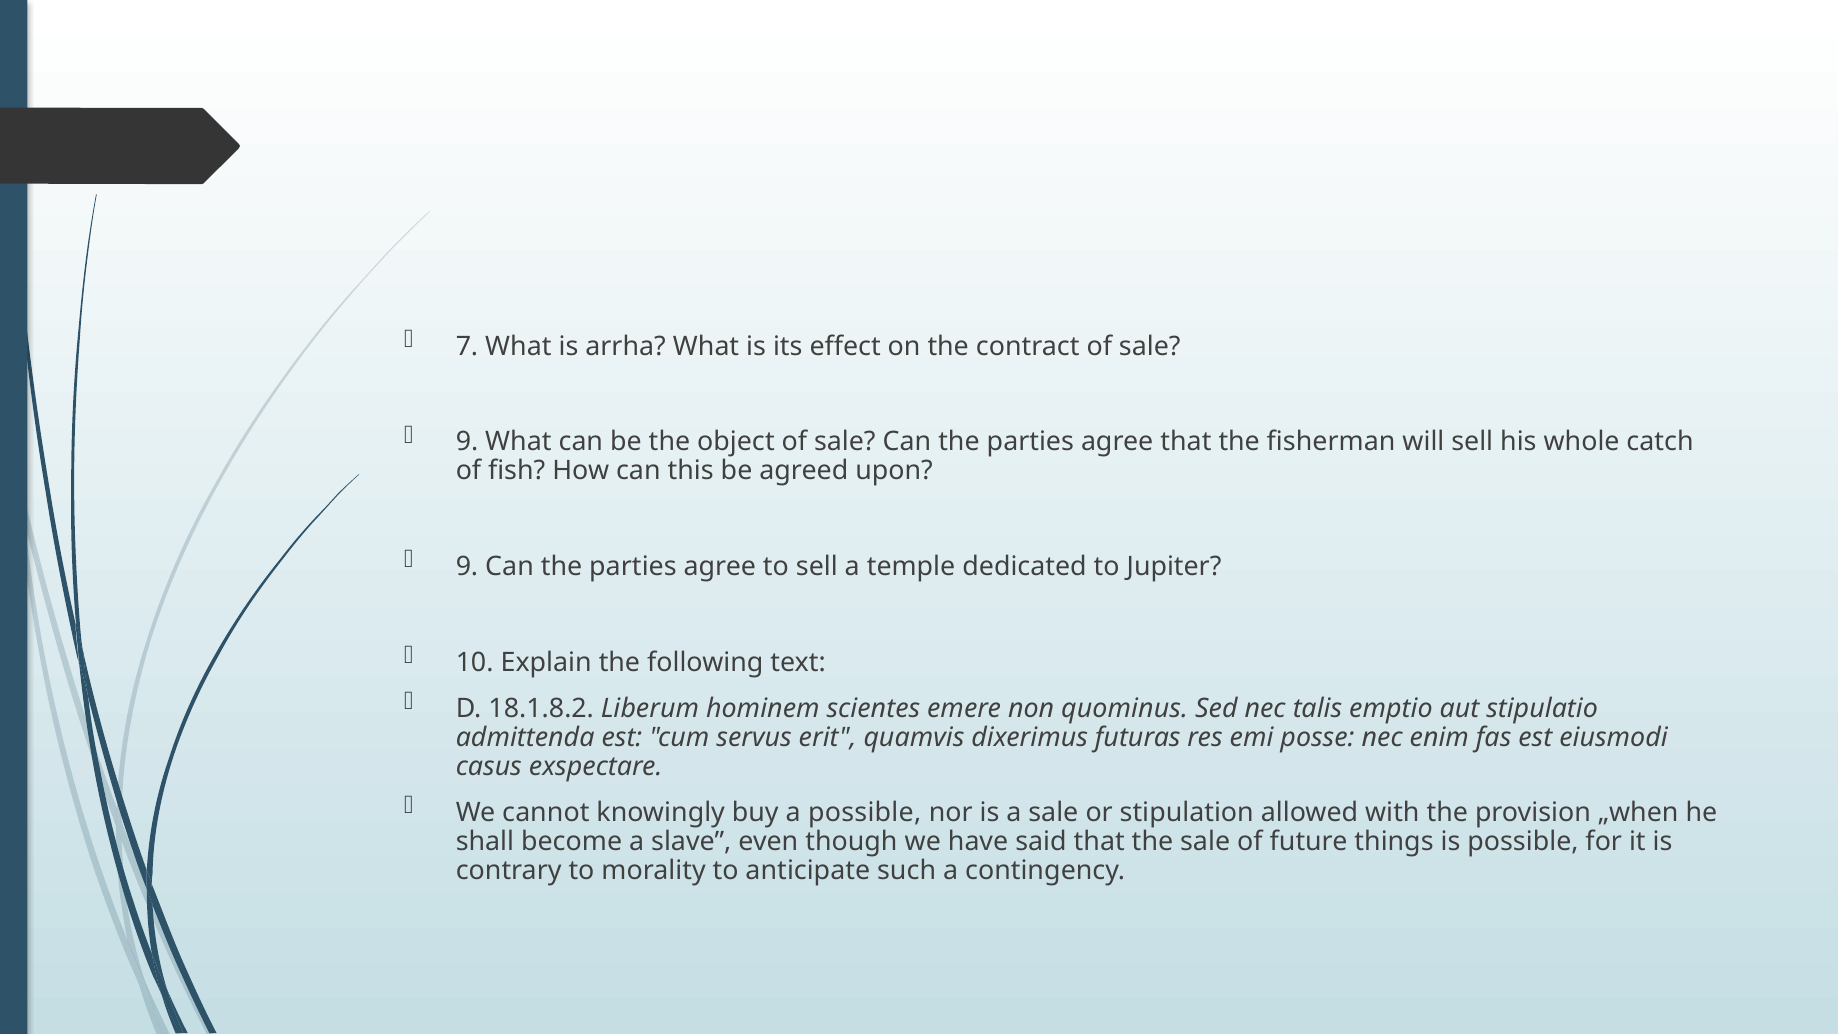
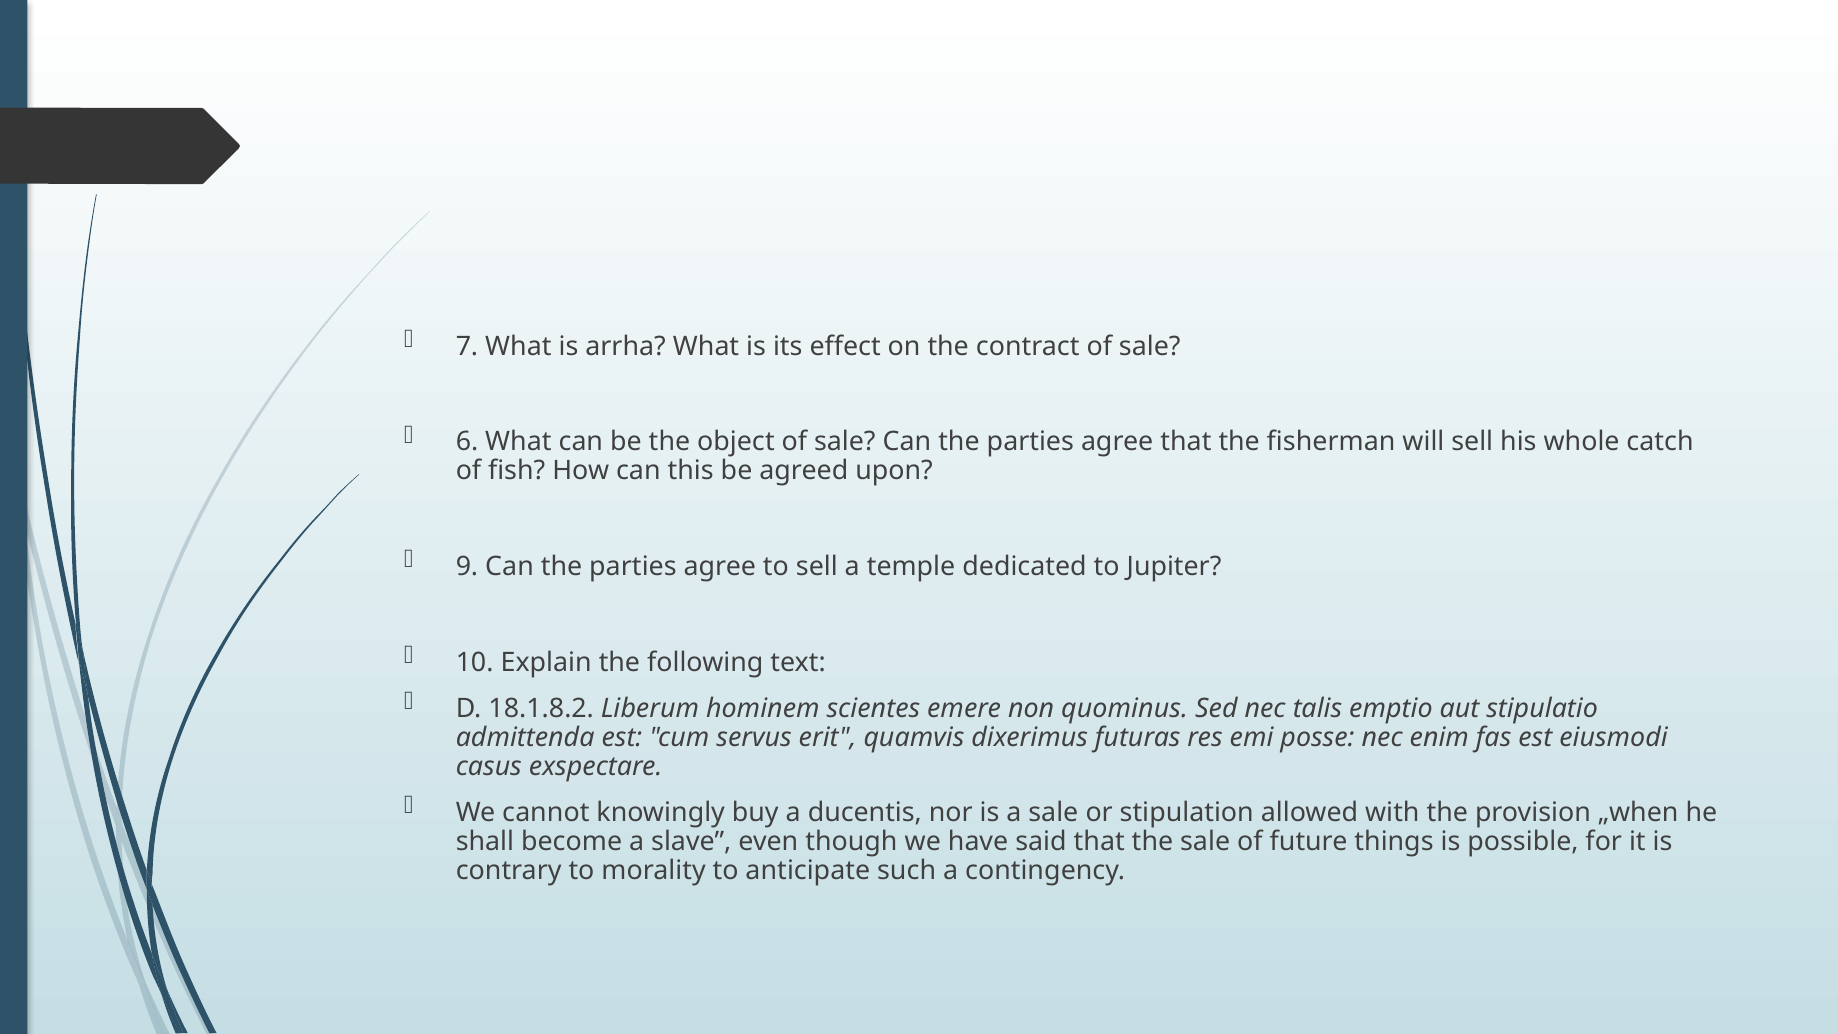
9 at (467, 442): 9 -> 6
a possible: possible -> ducentis
